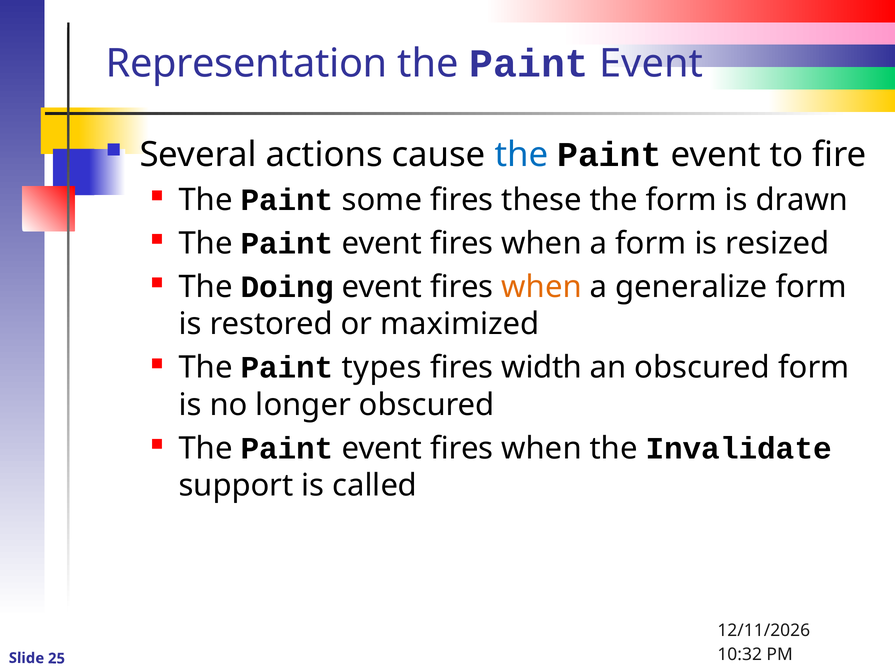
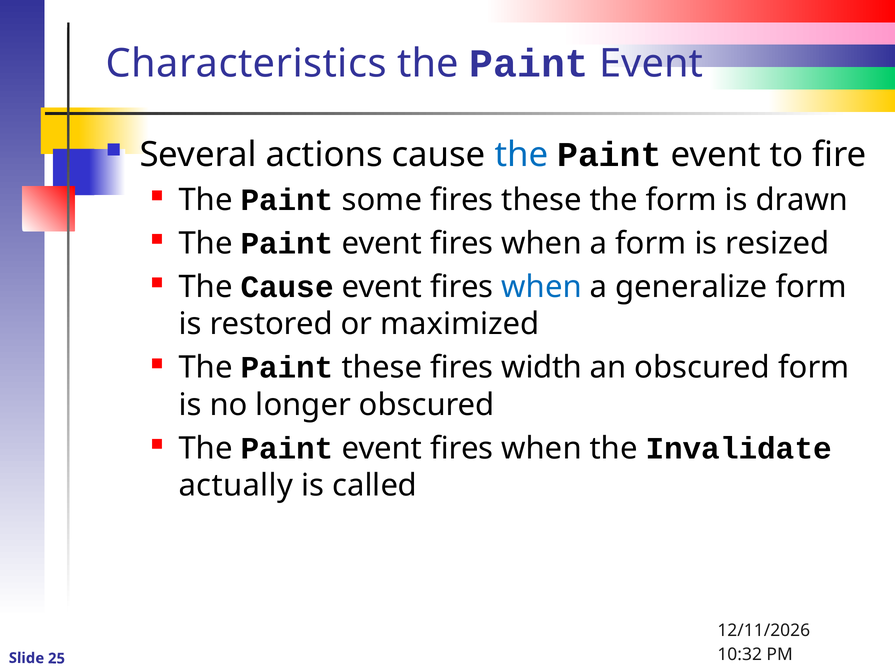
Representation: Representation -> Characteristics
The Doing: Doing -> Cause
when at (542, 287) colour: orange -> blue
Paint types: types -> these
support: support -> actually
